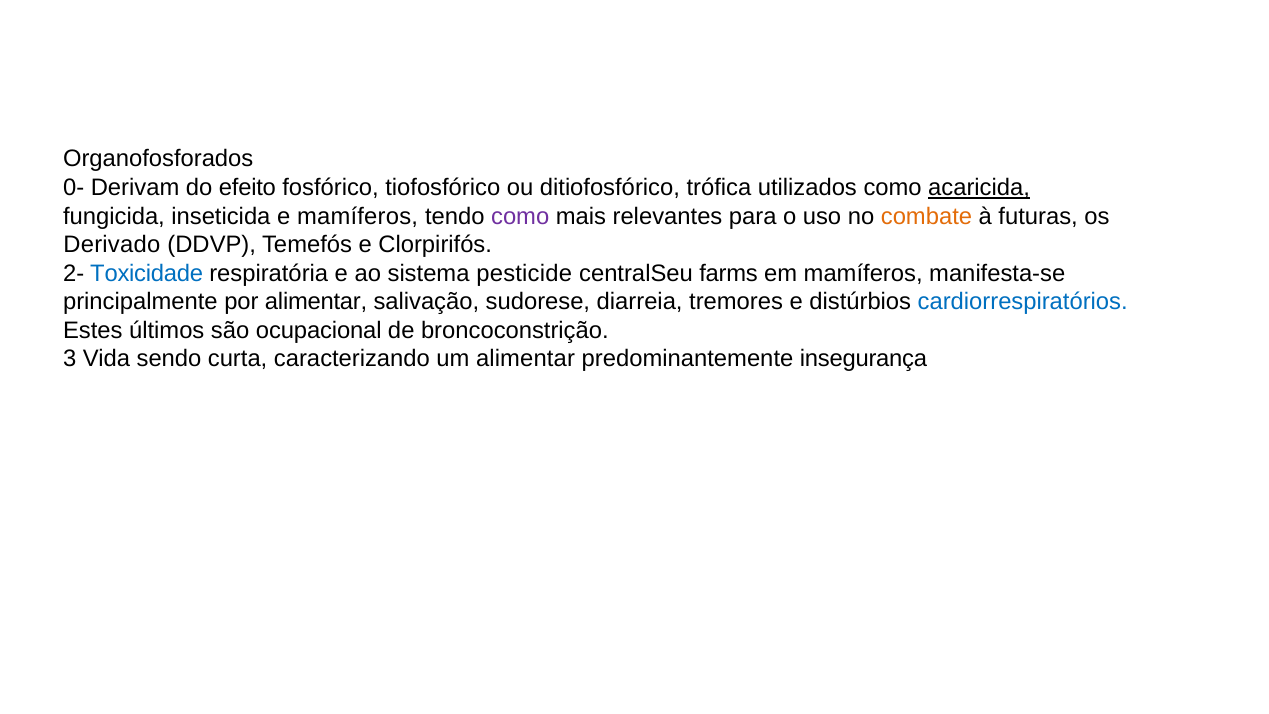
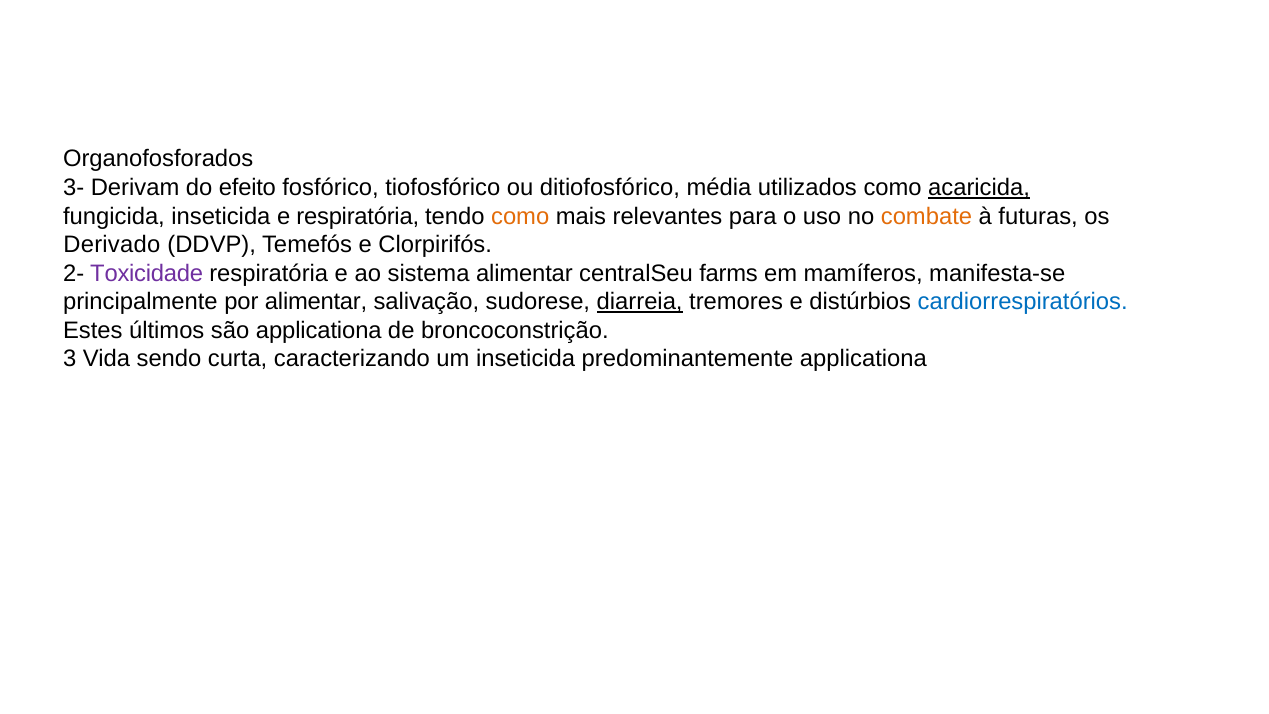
0-: 0- -> 3-
trófica: trófica -> média
e mamíferos: mamíferos -> respiratória
como at (520, 216) colour: purple -> orange
Toxicidade colour: blue -> purple
sistema pesticide: pesticide -> alimentar
diarreia underline: none -> present
são ocupacional: ocupacional -> applicationa
um alimentar: alimentar -> inseticida
predominantemente insegurança: insegurança -> applicationa
